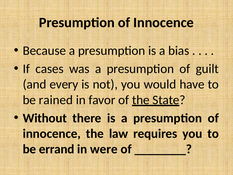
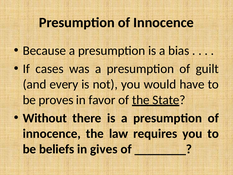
rained: rained -> proves
errand: errand -> beliefs
were: were -> gives
